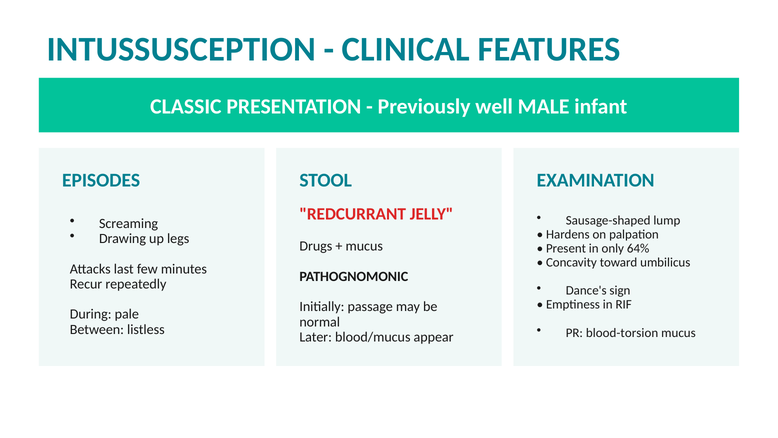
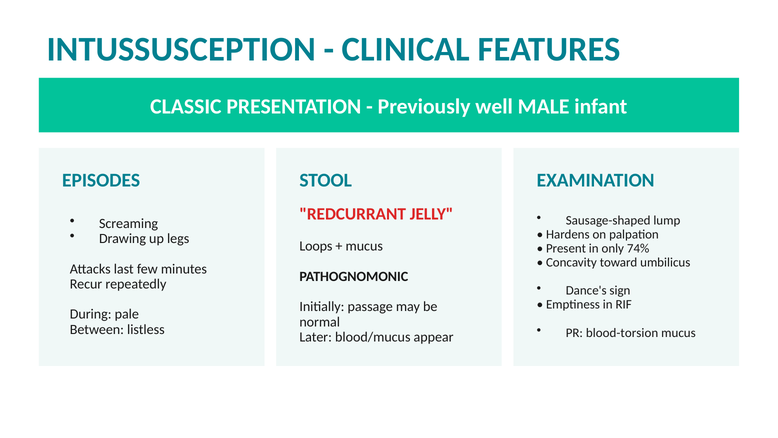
Drugs: Drugs -> Loops
64%: 64% -> 74%
